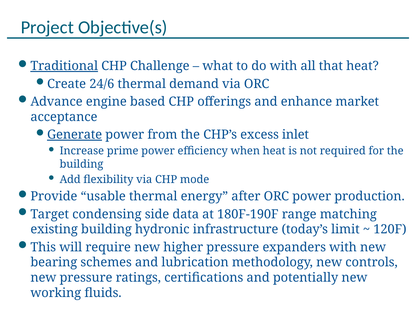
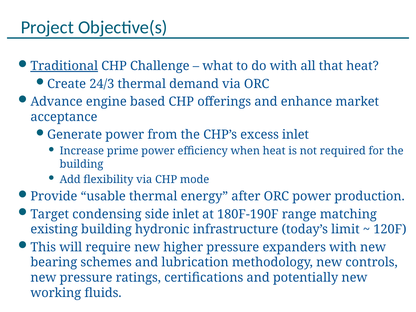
24/6: 24/6 -> 24/3
Generate underline: present -> none
side data: data -> inlet
